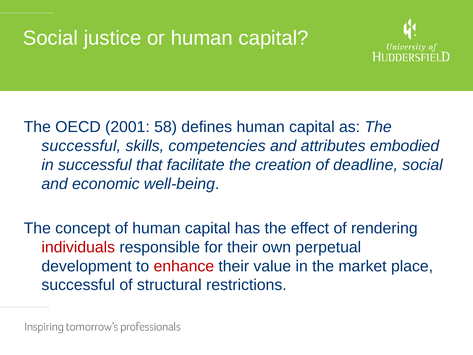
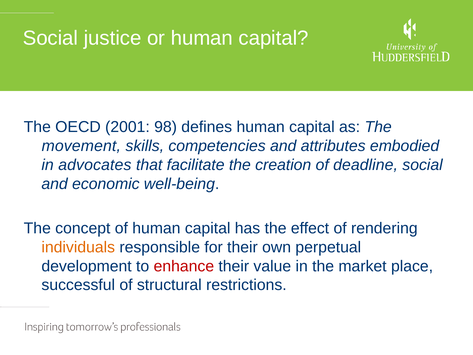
58: 58 -> 98
successful at (81, 146): successful -> movement
in successful: successful -> advocates
individuals colour: red -> orange
